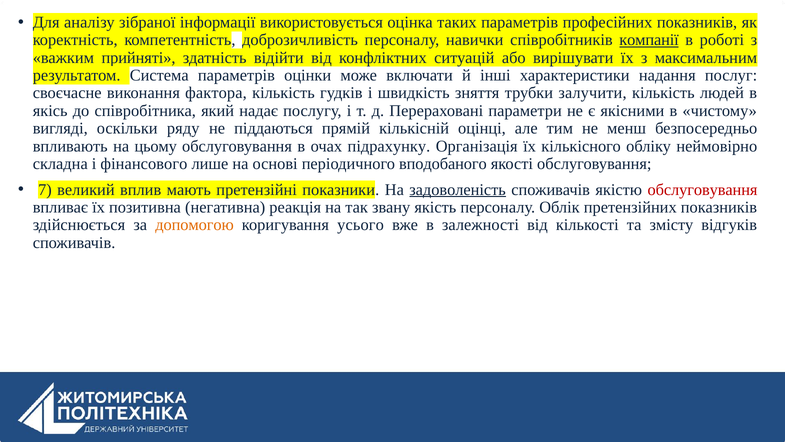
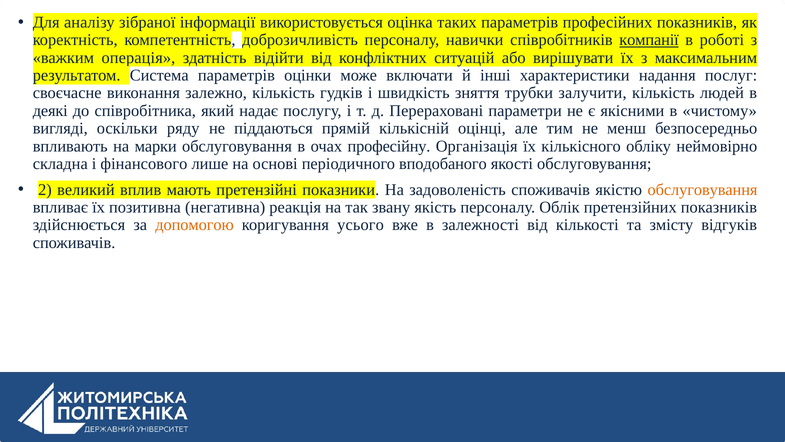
прийняті: прийняті -> операція
фактора: фактора -> залежно
якісь: якісь -> деякі
цьому: цьому -> марки
підрахунку: підрахунку -> професійну
7: 7 -> 2
задоволеність underline: present -> none
обслуговування at (703, 189) colour: red -> orange
